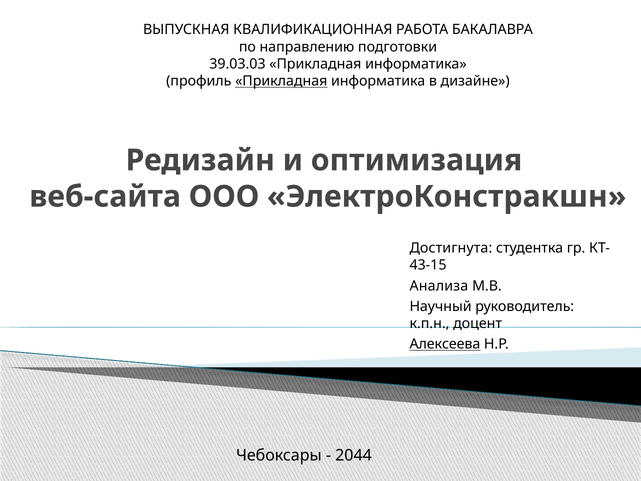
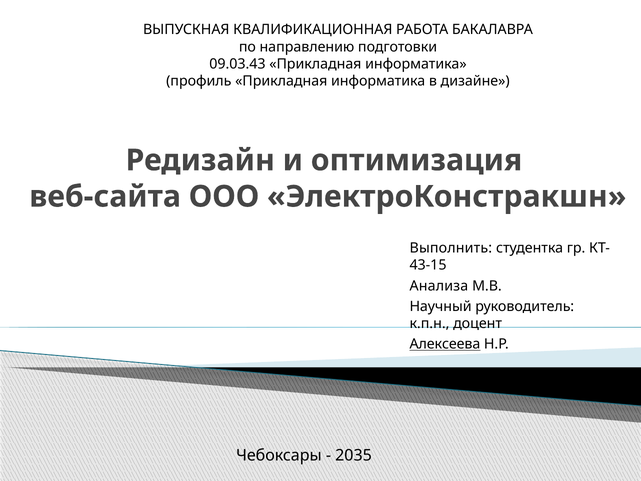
39.03.03: 39.03.03 -> 09.03.43
Прикладная at (281, 81) underline: present -> none
Достигнута: Достигнута -> Выполнить
2044: 2044 -> 2035
